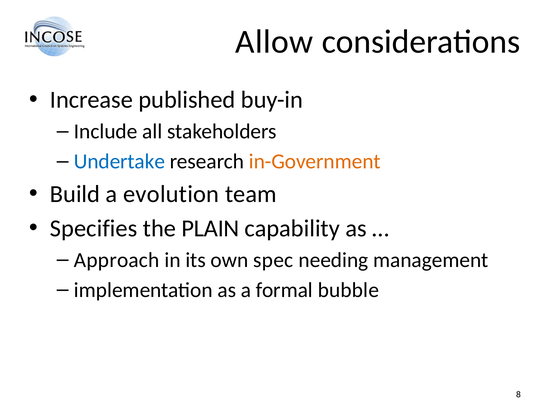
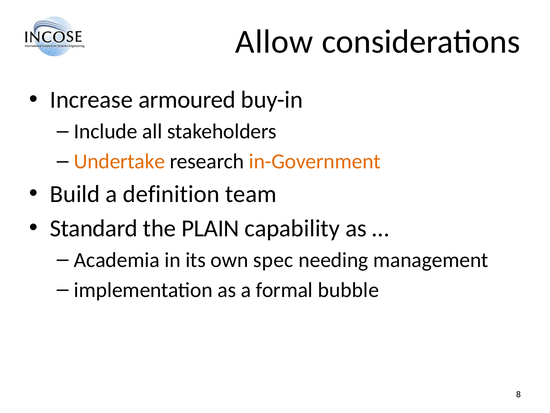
published: published -> armoured
Undertake colour: blue -> orange
evolution: evolution -> definition
Specifies: Specifies -> Standard
Approach: Approach -> Academia
